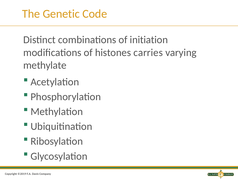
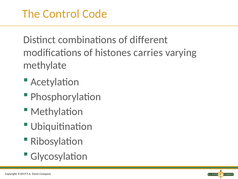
Genetic: Genetic -> Control
initiation: initiation -> different
